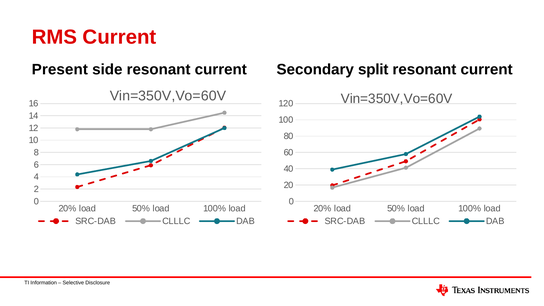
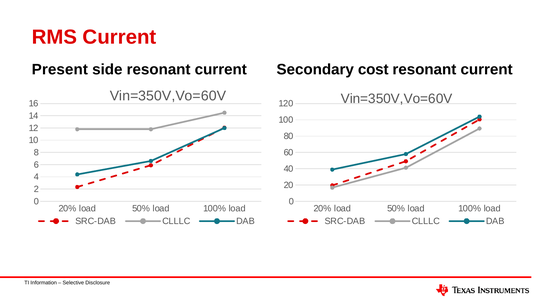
split: split -> cost
